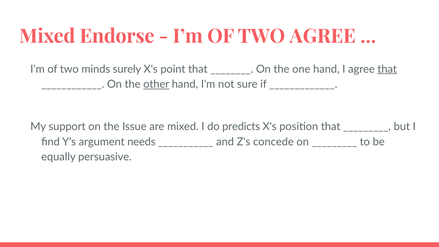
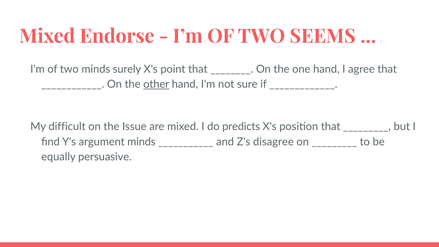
TWO AGREE: AGREE -> SEEMS
that at (387, 69) underline: present -> none
support: support -> difficult
argument needs: needs -> minds
concede: concede -> disagree
